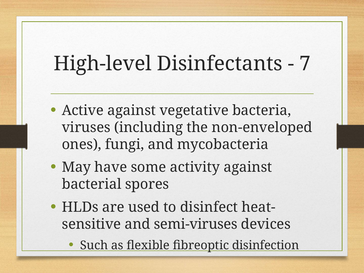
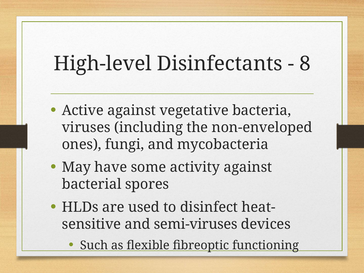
7: 7 -> 8
disinfection: disinfection -> functioning
